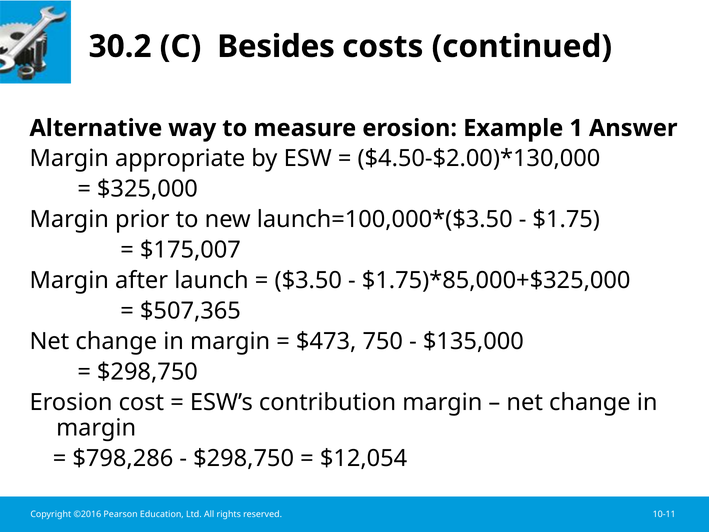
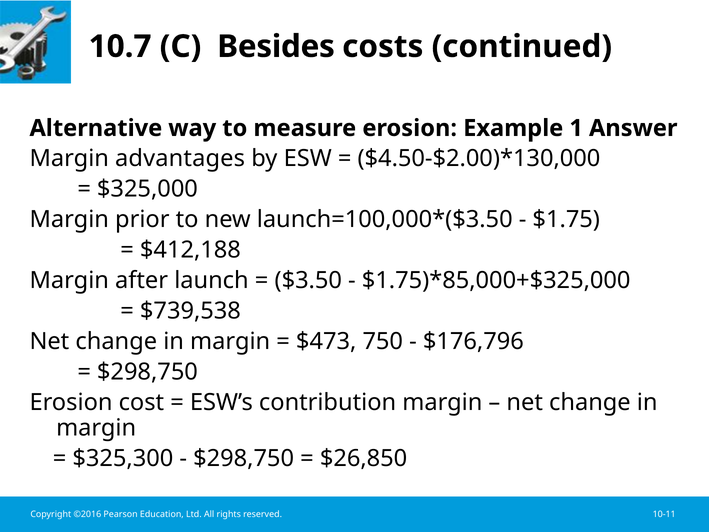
30.2: 30.2 -> 10.7
appropriate: appropriate -> advantages
$175,007: $175,007 -> $412,188
$507,365: $507,365 -> $739,538
$135,000: $135,000 -> $176,796
$798,286: $798,286 -> $325,300
$12,054: $12,054 -> $26,850
